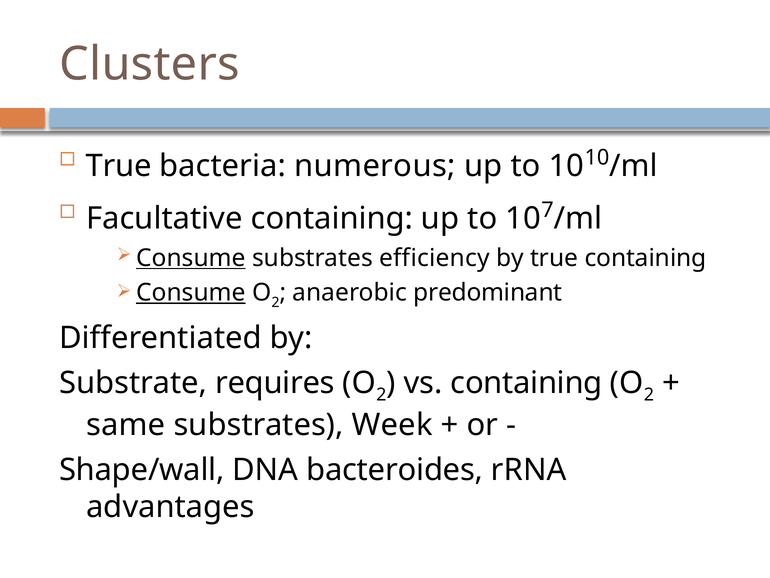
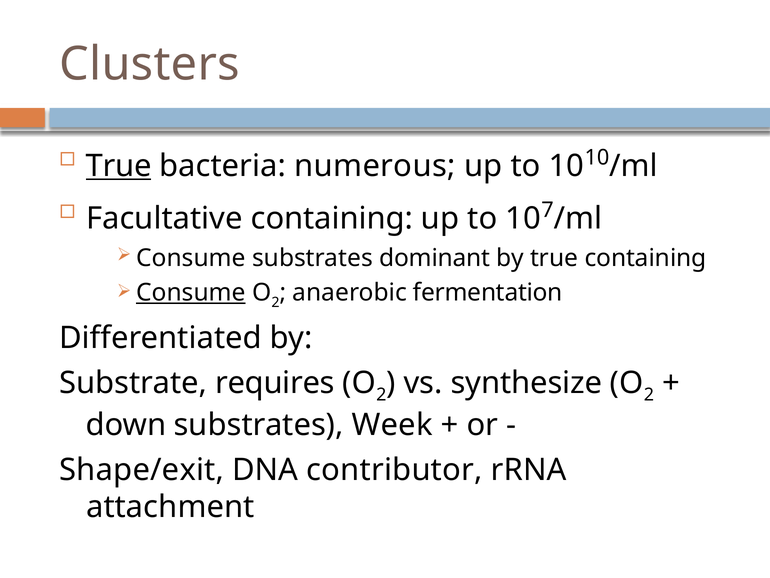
True at (119, 166) underline: none -> present
Consume at (191, 258) underline: present -> none
efficiency: efficiency -> dominant
predominant: predominant -> fermentation
vs containing: containing -> synthesize
same: same -> down
Shape/wall: Shape/wall -> Shape/exit
bacteroides: bacteroides -> contributor
advantages: advantages -> attachment
